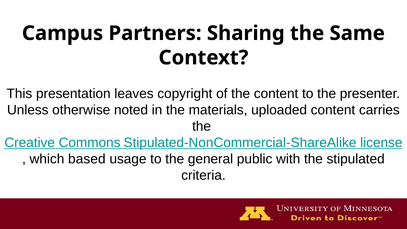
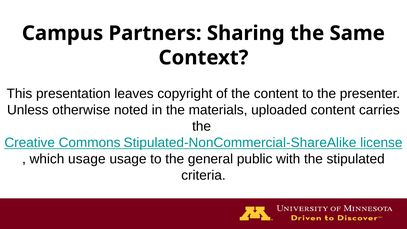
which based: based -> usage
